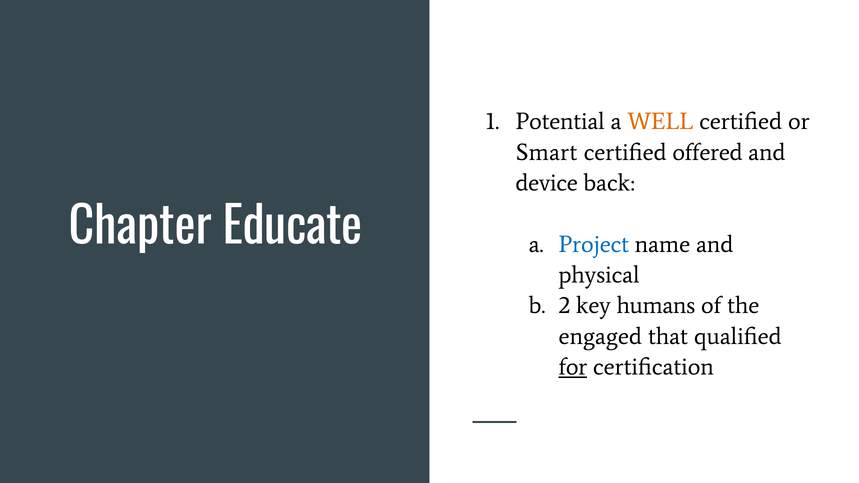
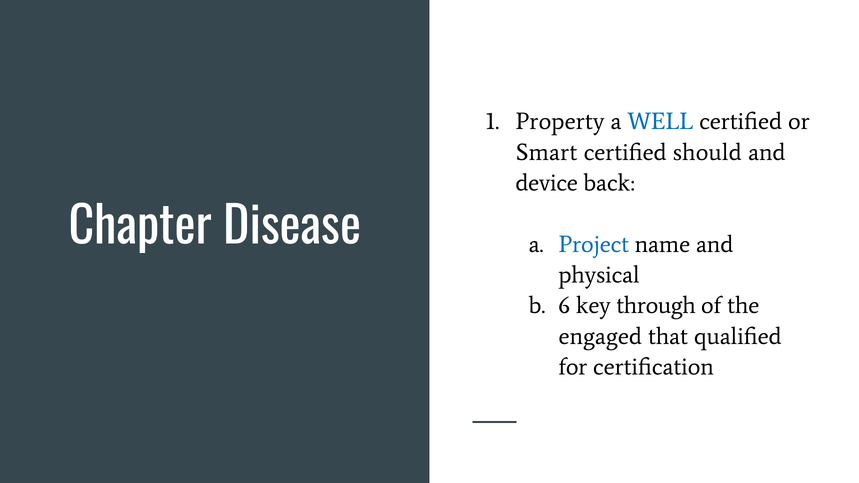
Potential: Potential -> Property
WELL colour: orange -> blue
offered: offered -> should
Educate: Educate -> Disease
2: 2 -> 6
humans: humans -> through
for underline: present -> none
